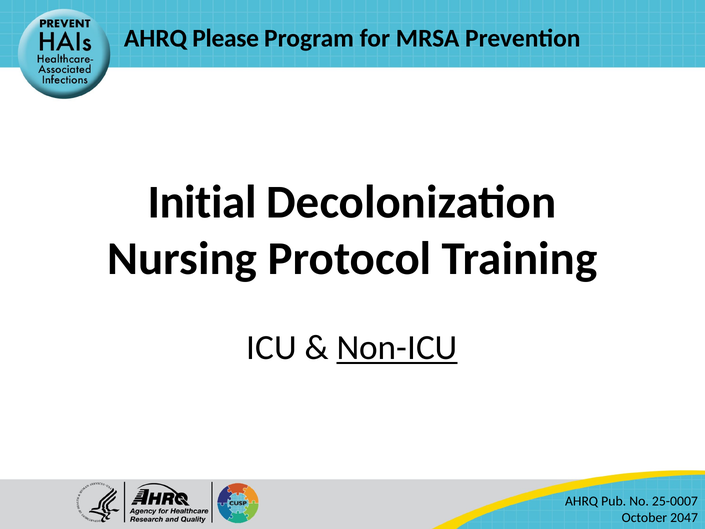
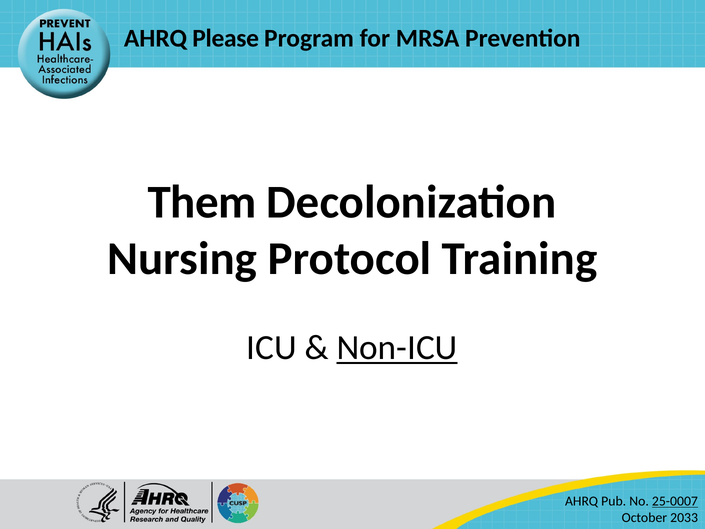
Initial: Initial -> Them
25-0007 underline: none -> present
2047: 2047 -> 2033
